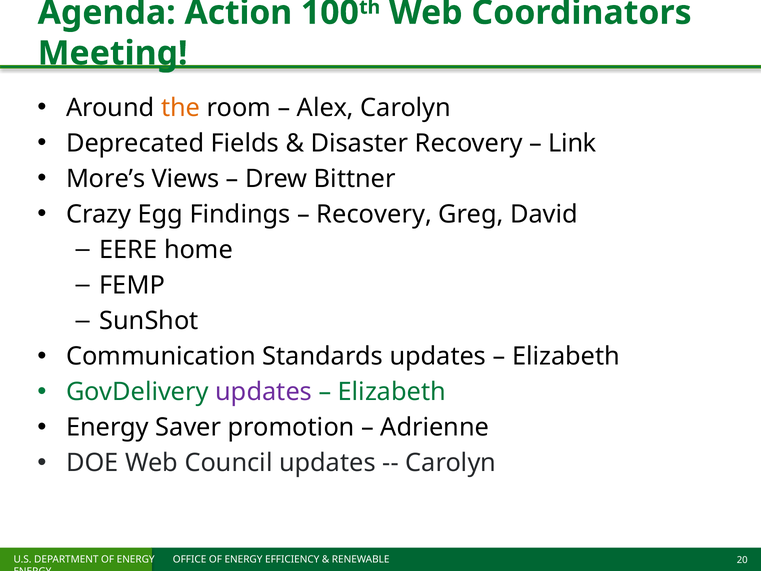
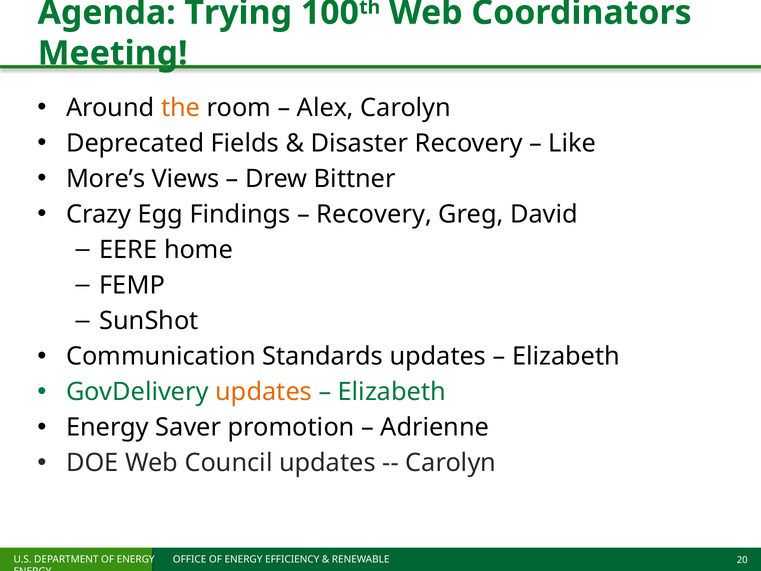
Action: Action -> Trying
Link: Link -> Like
updates at (264, 392) colour: purple -> orange
